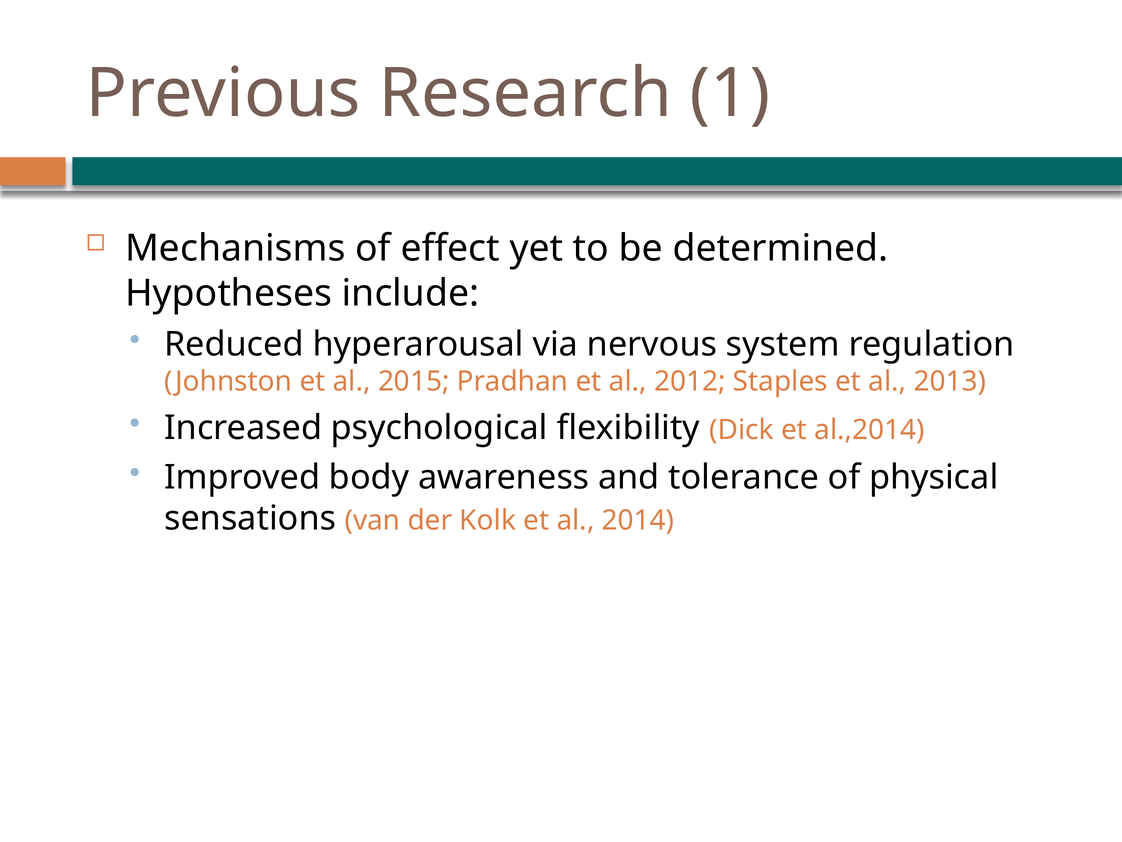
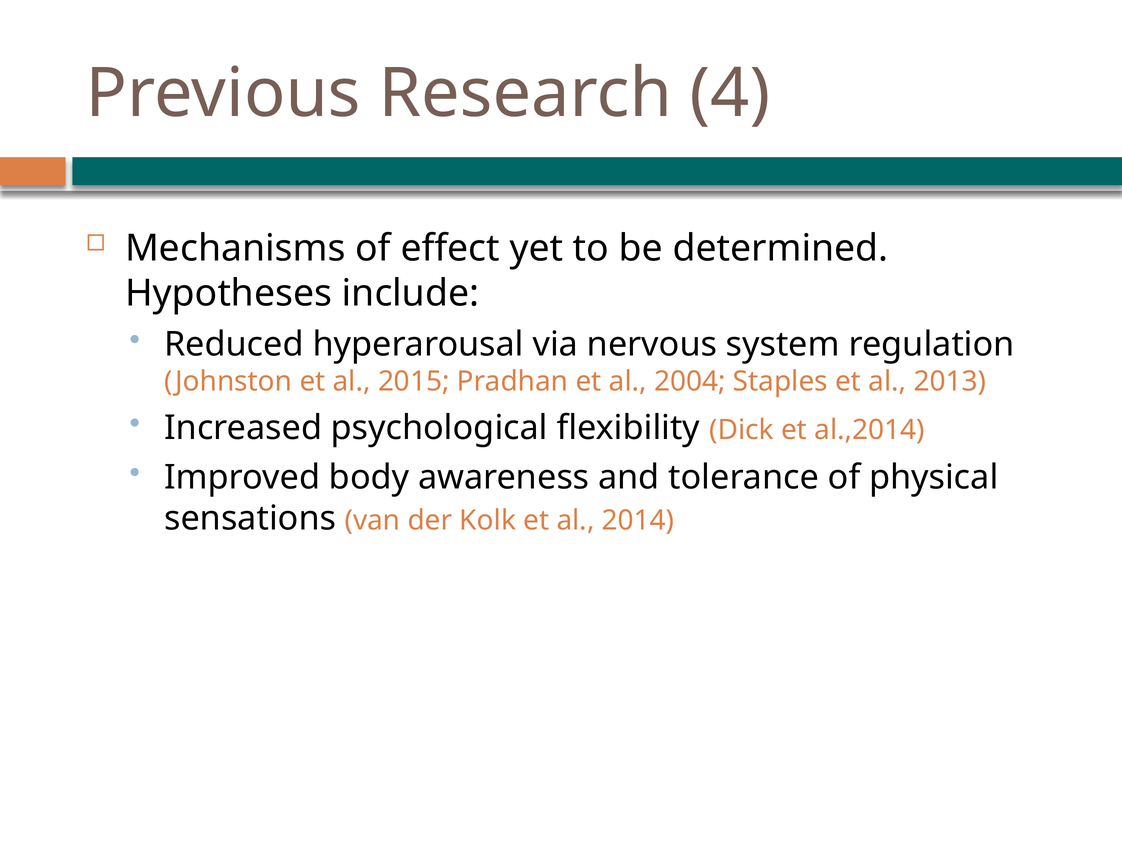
1: 1 -> 4
2012: 2012 -> 2004
